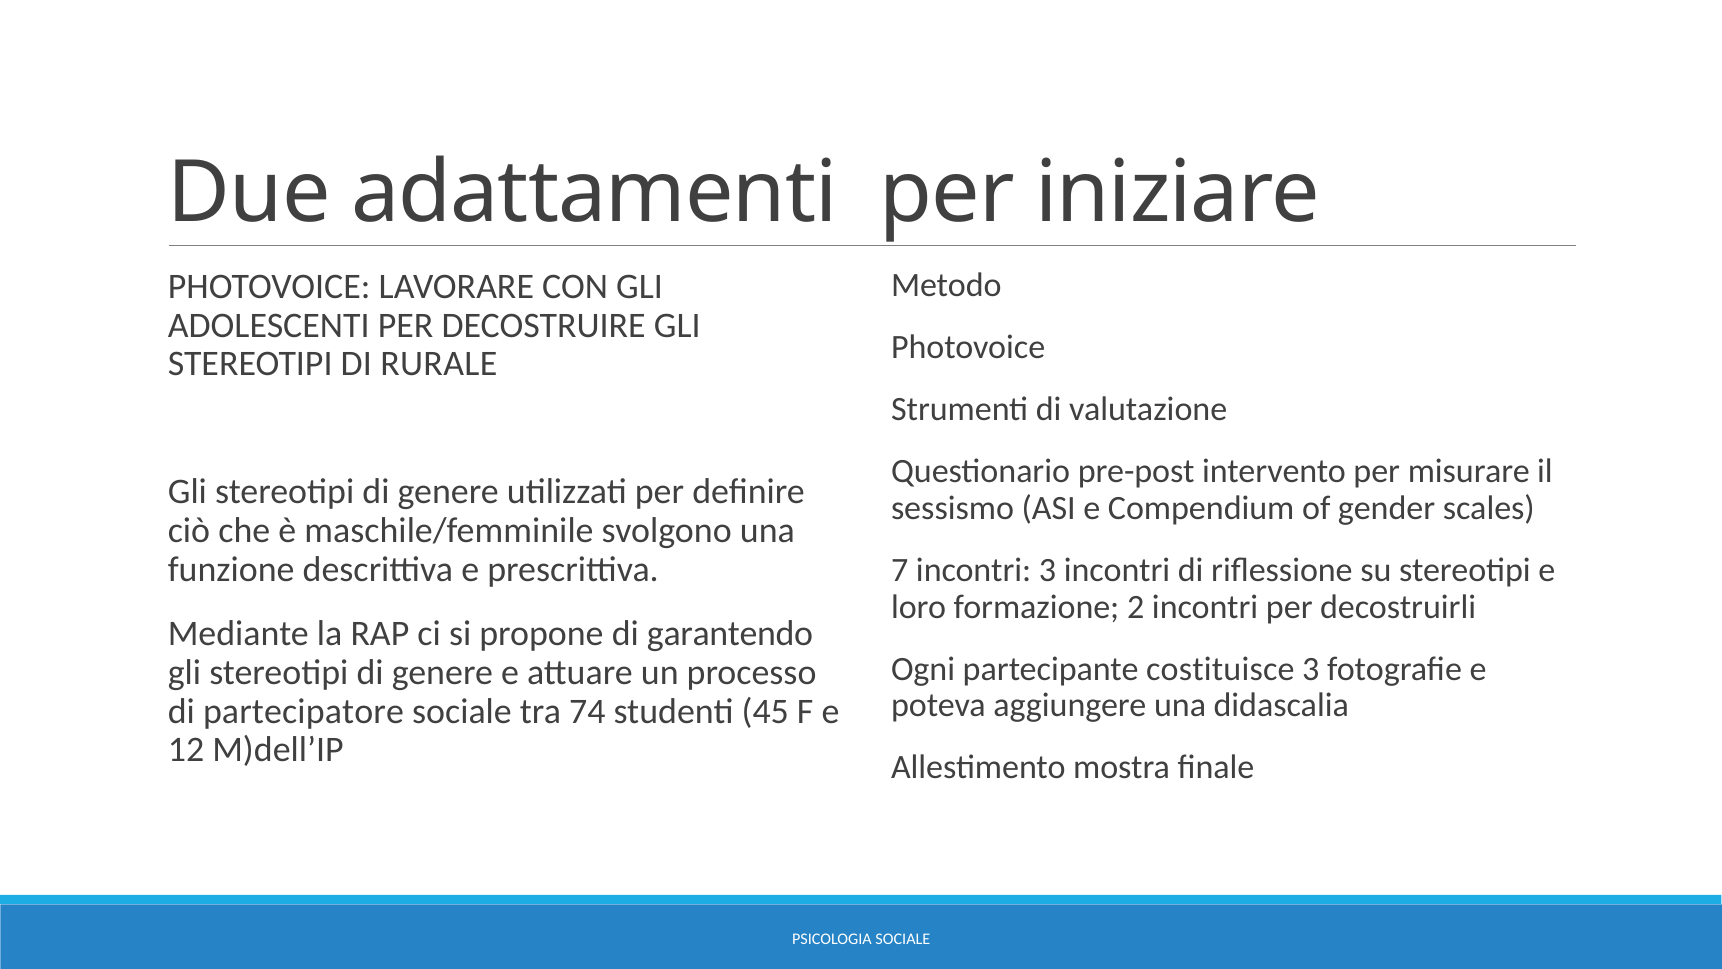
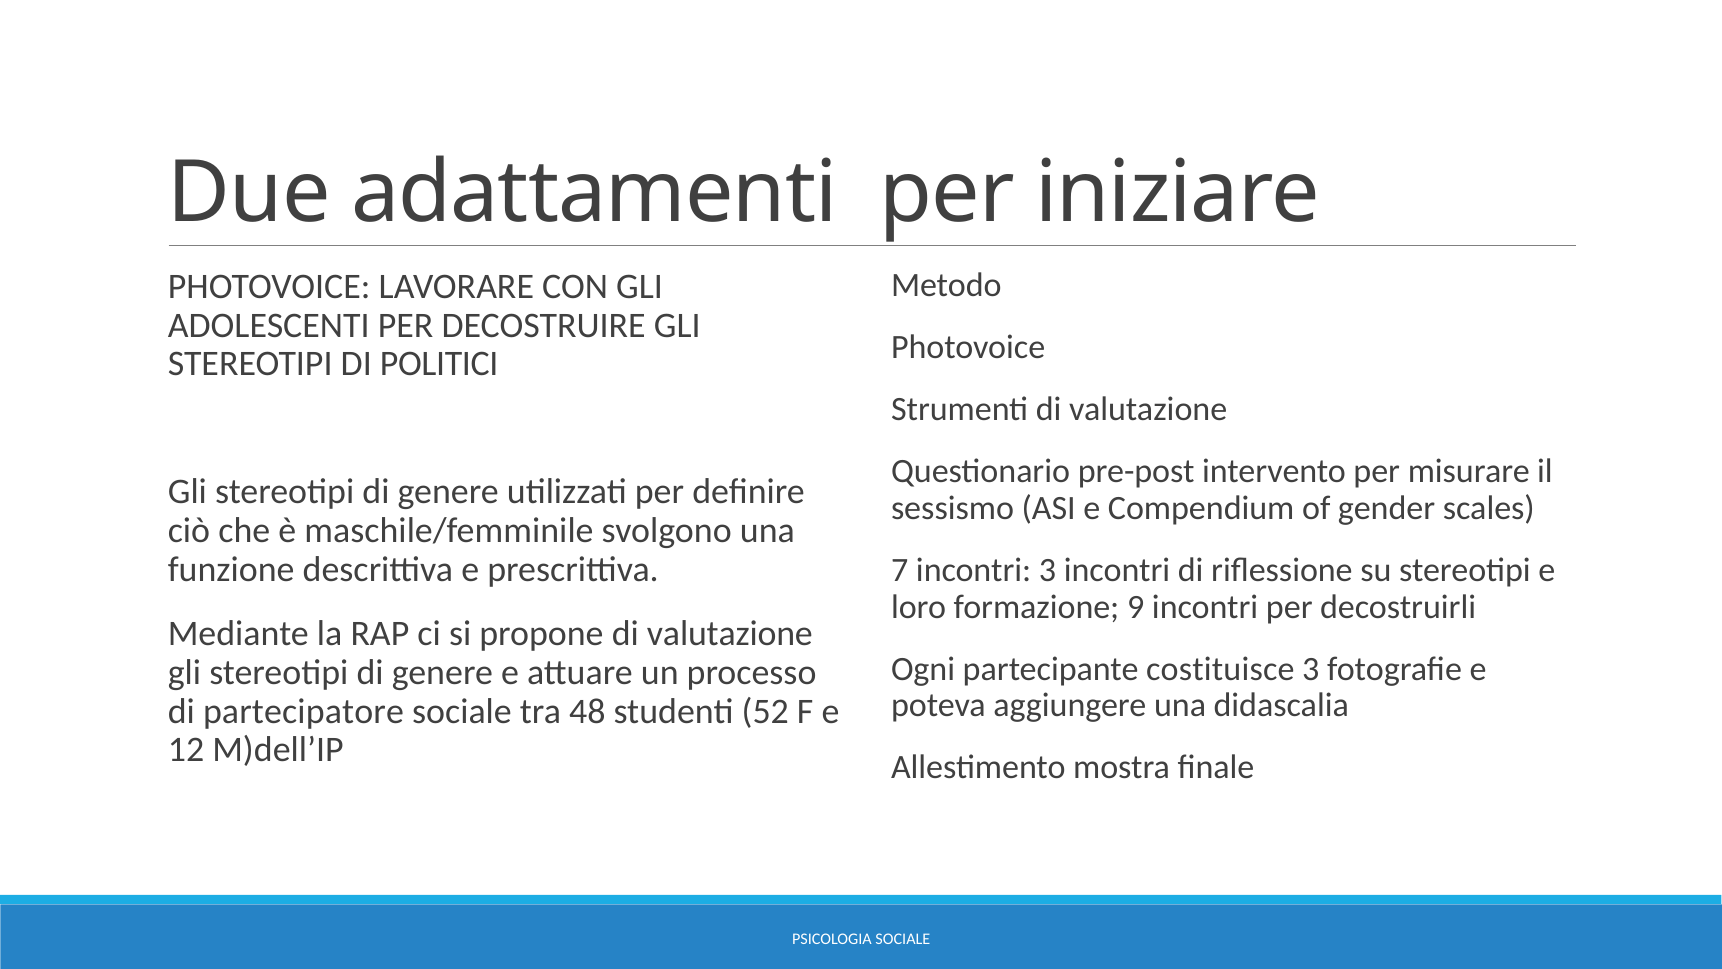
RURALE: RURALE -> POLITICI
2: 2 -> 9
propone di garantendo: garantendo -> valutazione
74: 74 -> 48
45: 45 -> 52
